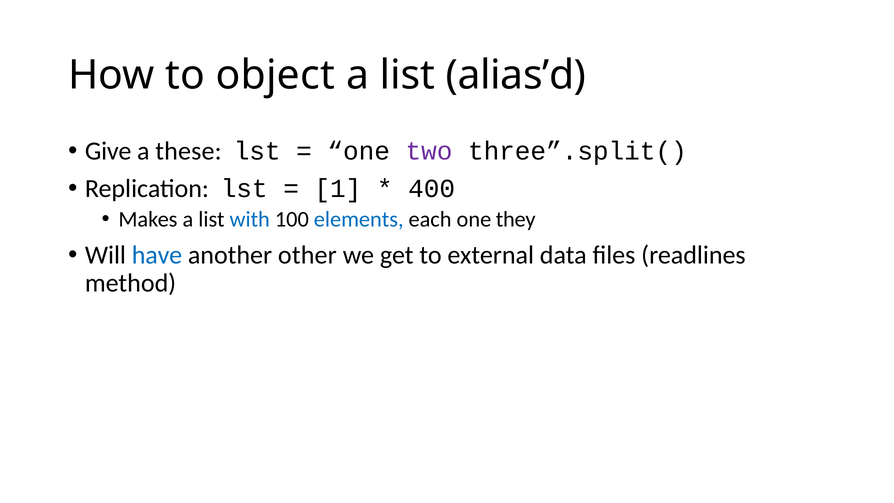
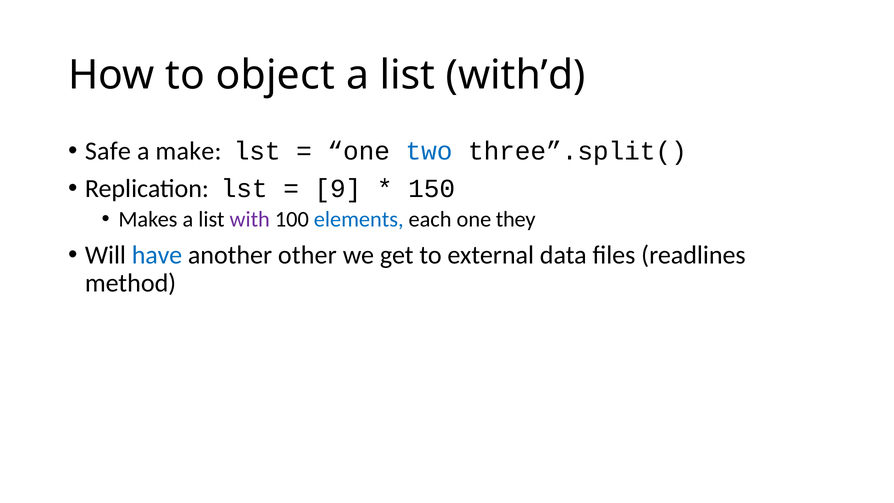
alias’d: alias’d -> with’d
Give: Give -> Safe
these: these -> make
two colour: purple -> blue
1: 1 -> 9
400: 400 -> 150
with colour: blue -> purple
